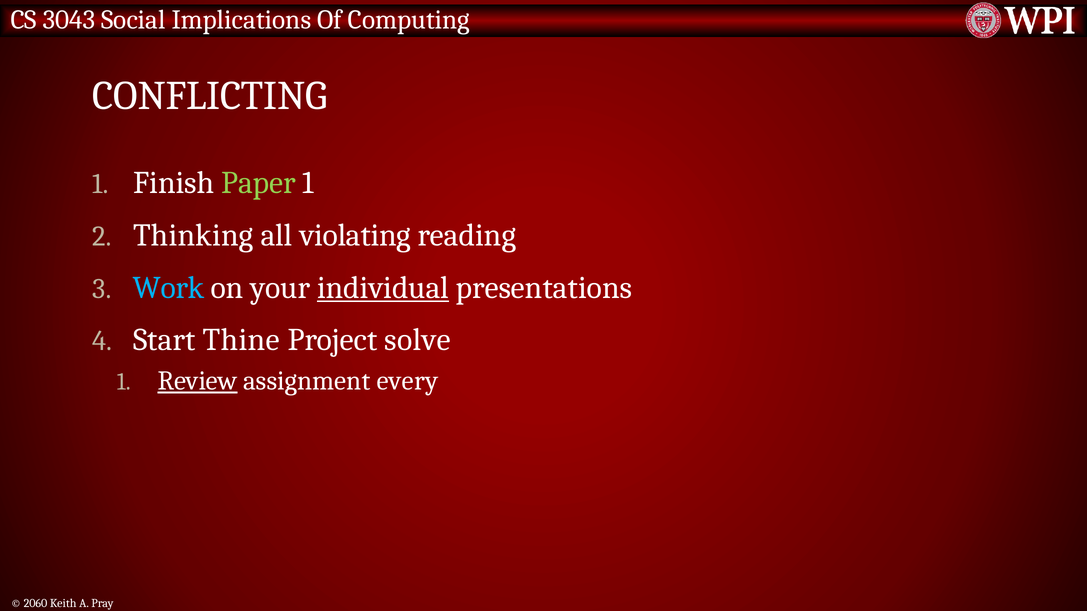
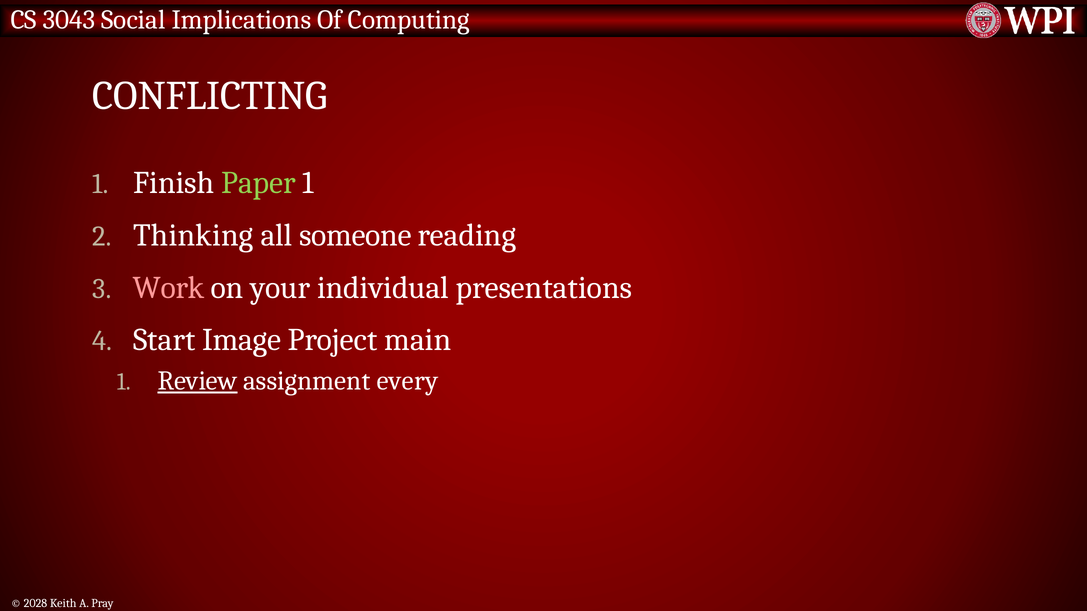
violating: violating -> someone
Work colour: light blue -> pink
individual underline: present -> none
Thine: Thine -> Image
solve: solve -> main
2060: 2060 -> 2028
